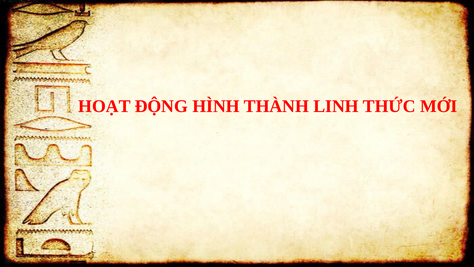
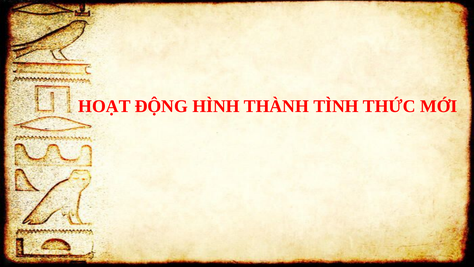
LINH: LINH -> TÌNH
